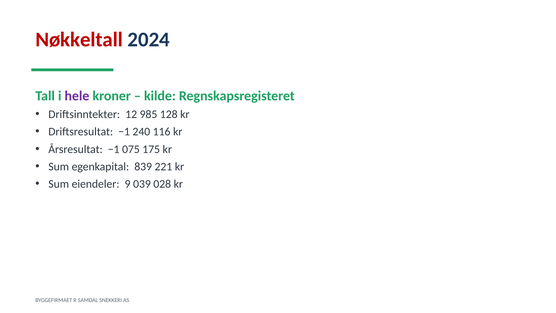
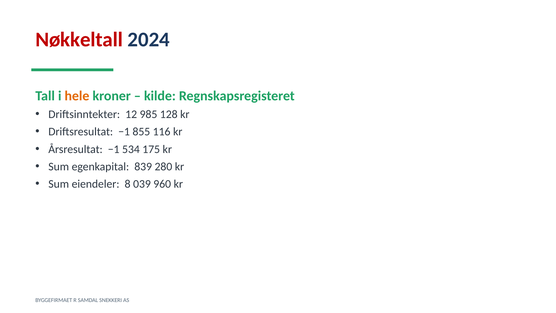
hele colour: purple -> orange
240: 240 -> 855
075: 075 -> 534
221: 221 -> 280
9: 9 -> 8
028: 028 -> 960
